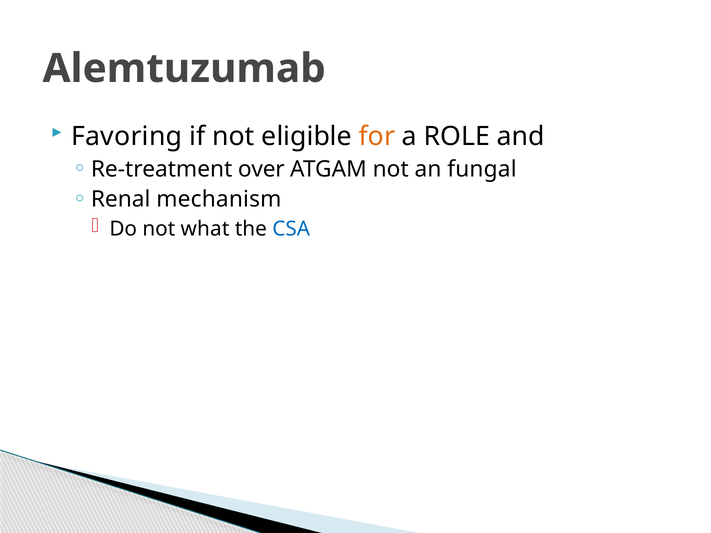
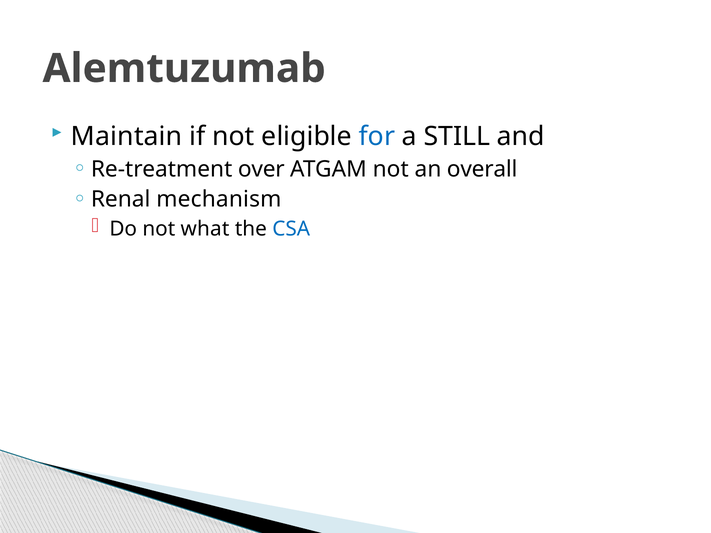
Favoring: Favoring -> Maintain
for colour: orange -> blue
ROLE: ROLE -> STILL
fungal: fungal -> overall
